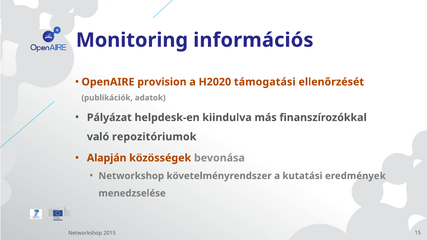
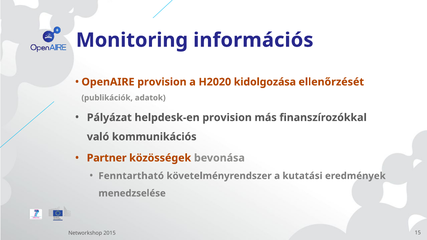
támogatási: támogatási -> kidolgozása
helpdesk-en kiindulva: kiindulva -> provision
repozitóriumok: repozitóriumok -> kommunikációs
Alapján: Alapján -> Partner
Networkshop at (131, 176): Networkshop -> Fenntartható
